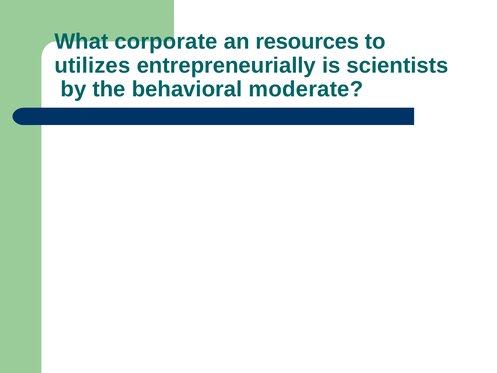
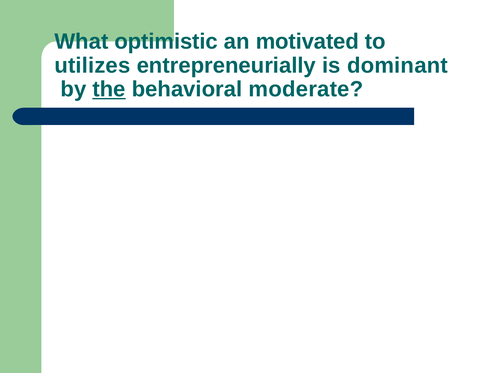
corporate: corporate -> optimistic
resources: resources -> motivated
scientists: scientists -> dominant
the underline: none -> present
